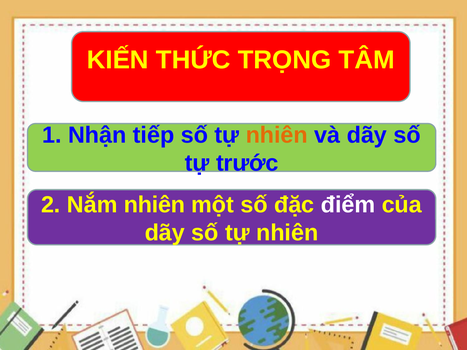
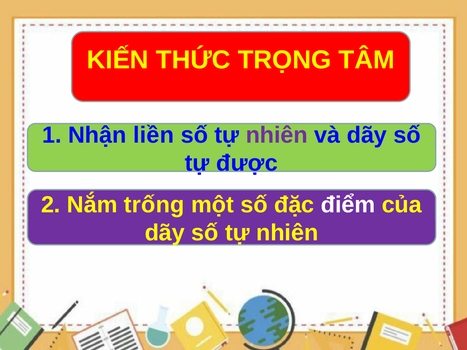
tiếp: tiếp -> liền
nhiên at (277, 135) colour: orange -> purple
trước: trước -> được
Nắm nhiên: nhiên -> trống
